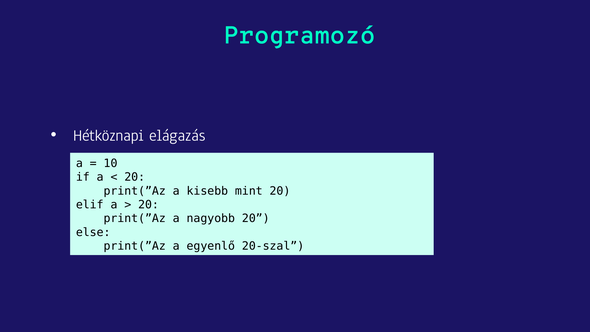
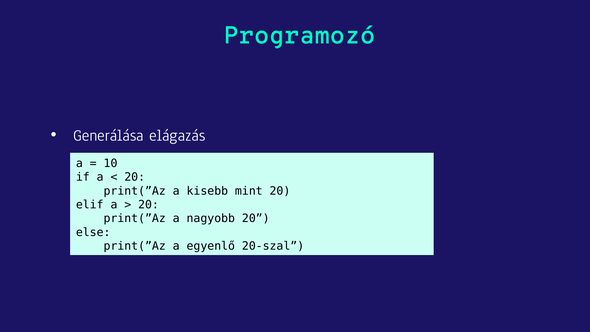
Hétköznapi: Hétköznapi -> Generálása
